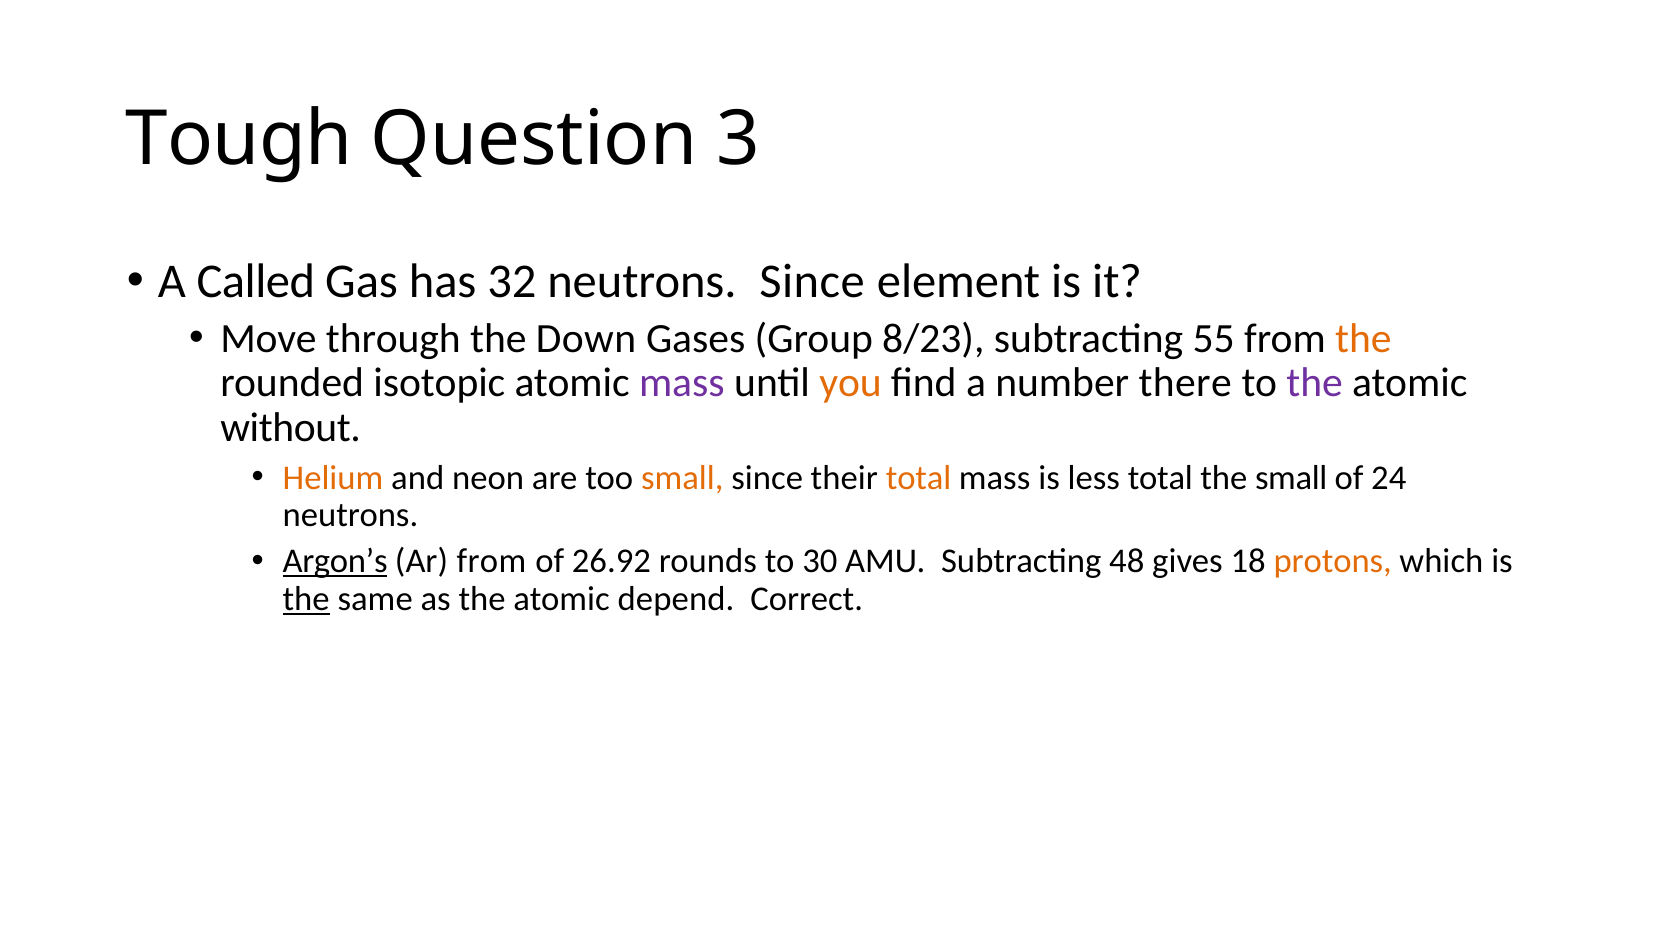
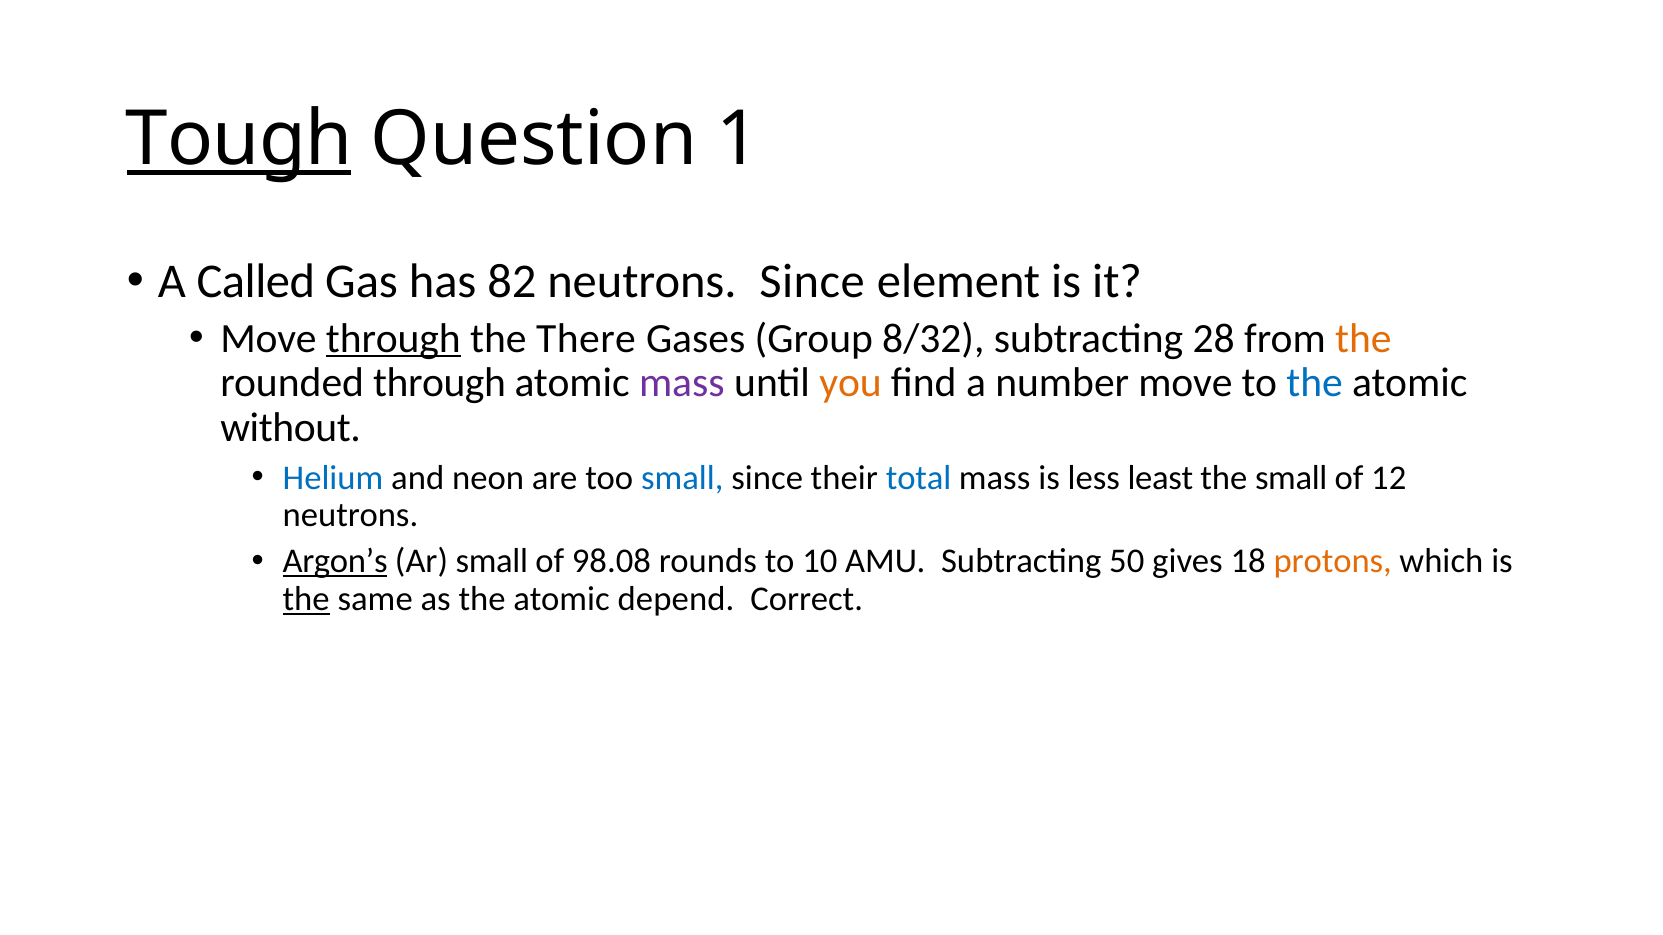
Tough underline: none -> present
3: 3 -> 1
32: 32 -> 82
through at (393, 338) underline: none -> present
Down: Down -> There
8/23: 8/23 -> 8/32
55: 55 -> 28
rounded isotopic: isotopic -> through
number there: there -> move
the at (1315, 383) colour: purple -> blue
Helium colour: orange -> blue
small at (682, 478) colour: orange -> blue
total at (919, 478) colour: orange -> blue
less total: total -> least
24: 24 -> 12
Ar from: from -> small
26.92: 26.92 -> 98.08
30: 30 -> 10
48: 48 -> 50
